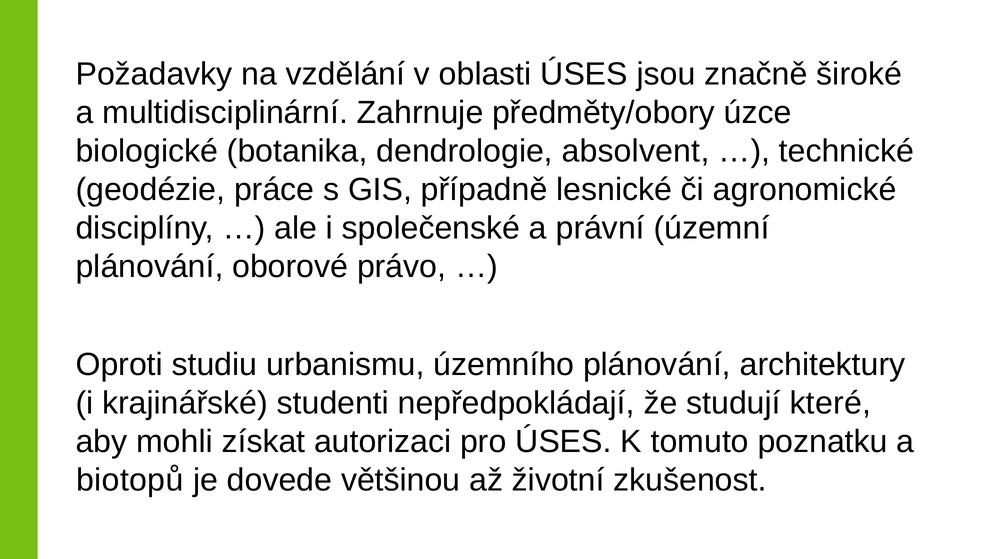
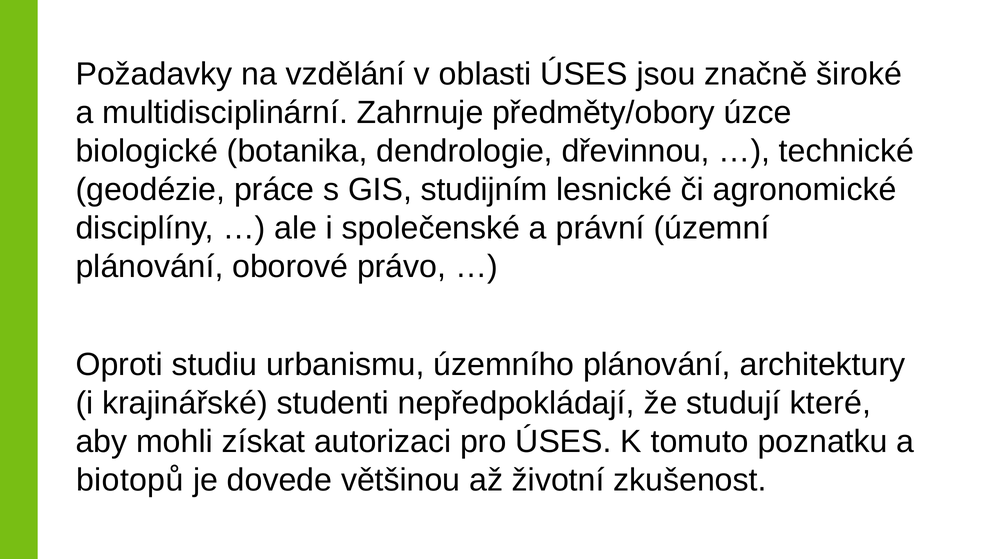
absolvent: absolvent -> dřevinnou
případně: případně -> studijním
